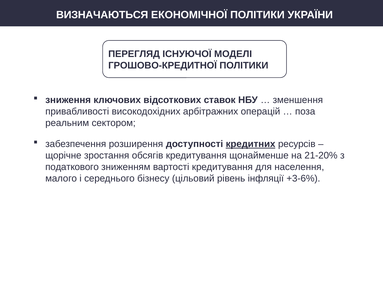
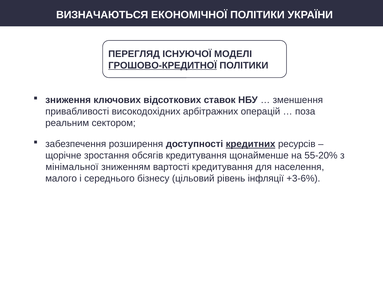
ГРОШОВО-КРЕДИТНОЇ underline: none -> present
21-20%: 21-20% -> 55-20%
податкового: податкового -> мінімальної
